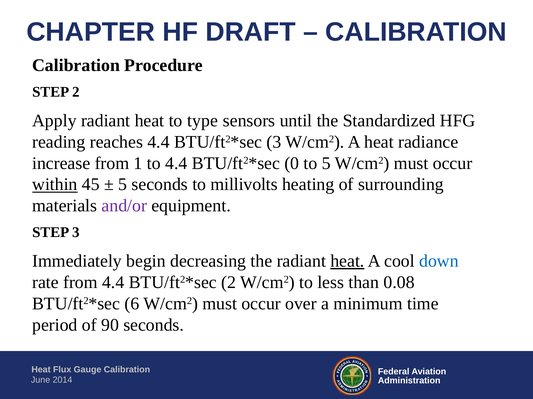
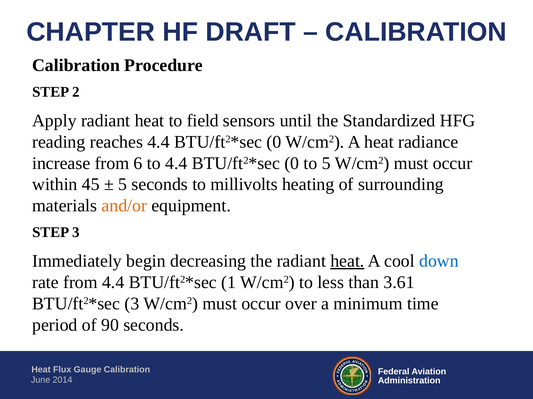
type: type -> field
3 at (274, 142): 3 -> 0
1: 1 -> 6
within underline: present -> none
and/or colour: purple -> orange
2 at (229, 283): 2 -> 1
0.08: 0.08 -> 3.61
6 at (132, 304): 6 -> 3
